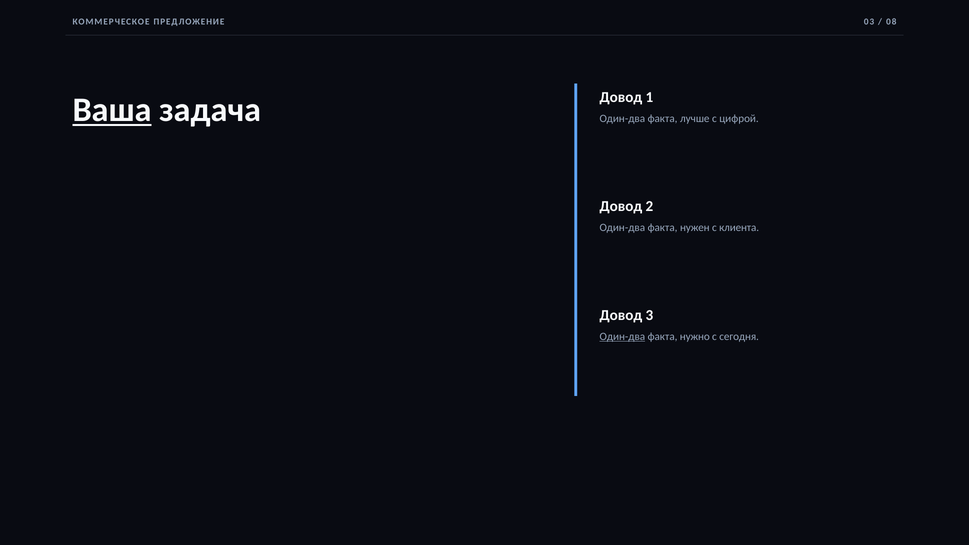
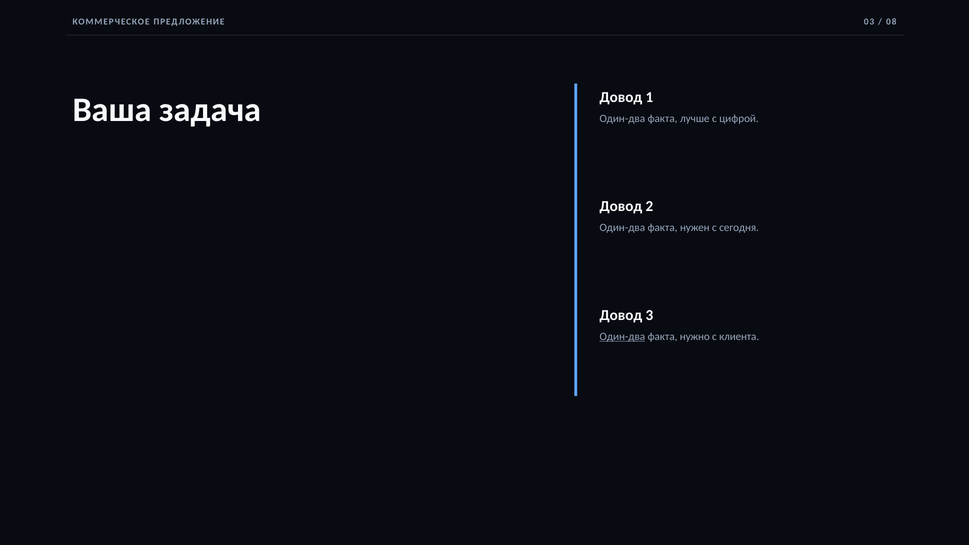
Ваша underline: present -> none
клиента: клиента -> сегодня
сегодня: сегодня -> клиента
